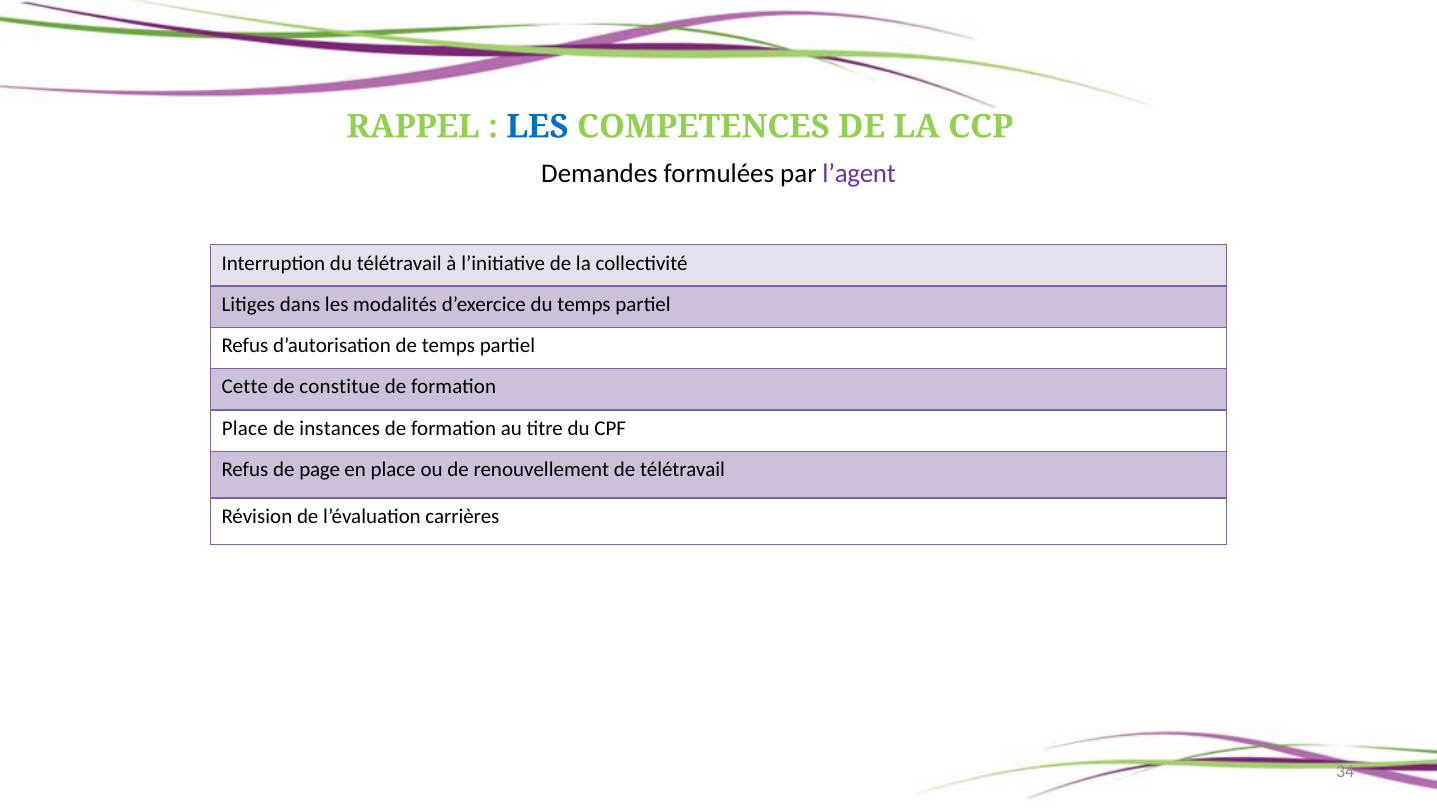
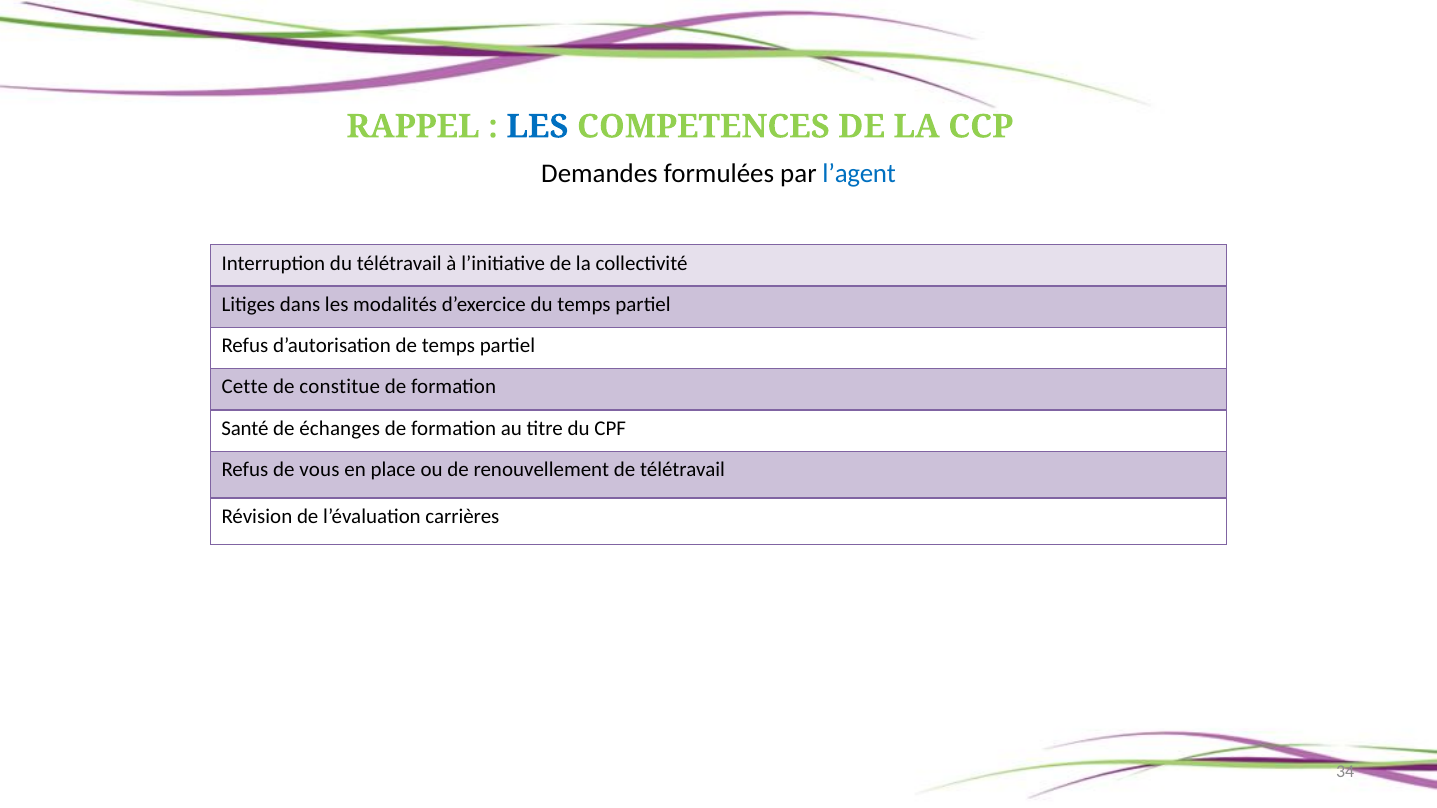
l’agent colour: purple -> blue
Place at (245, 429): Place -> Santé
instances: instances -> échanges
page: page -> vous
